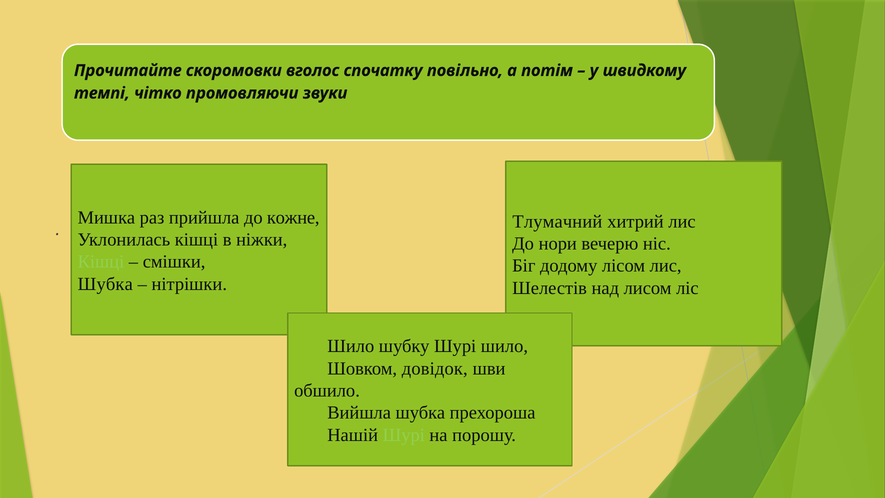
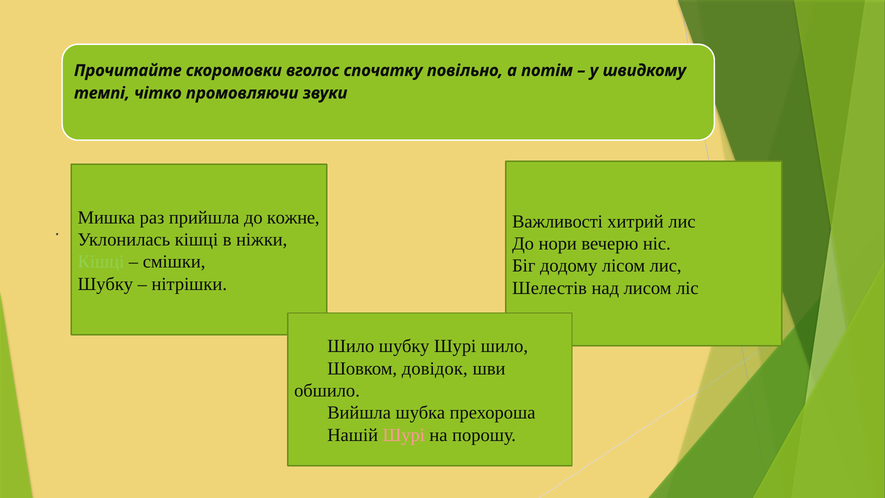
Тлумачний: Тлумачний -> Важливості
Шубка at (105, 284): Шубка -> Шубку
Шурі at (404, 435) colour: light green -> pink
